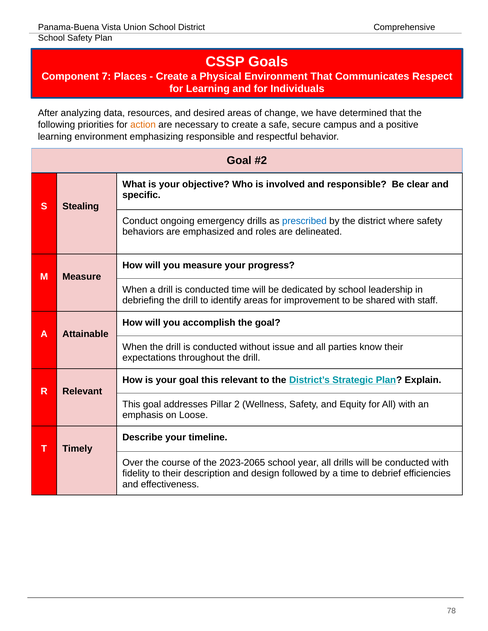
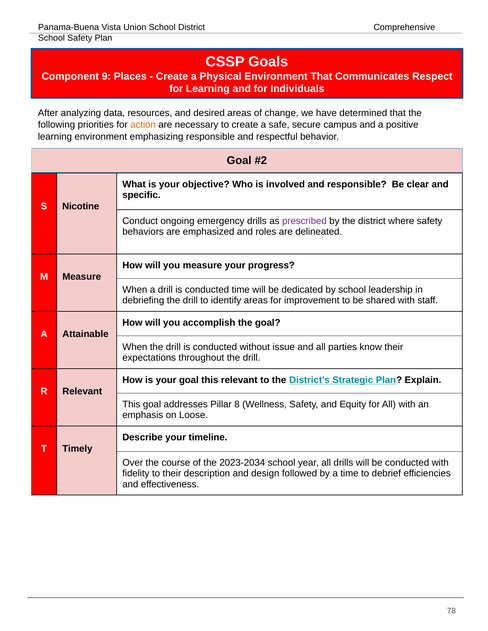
7: 7 -> 9
Stealing: Stealing -> Nicotine
prescribed colour: blue -> purple
2: 2 -> 8
2023-2065: 2023-2065 -> 2023-2034
